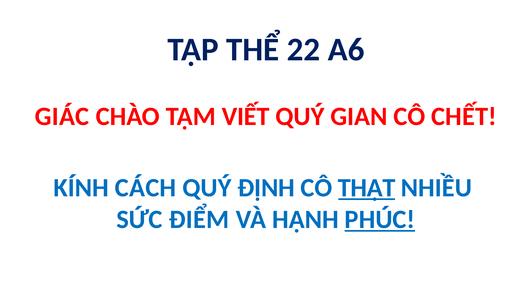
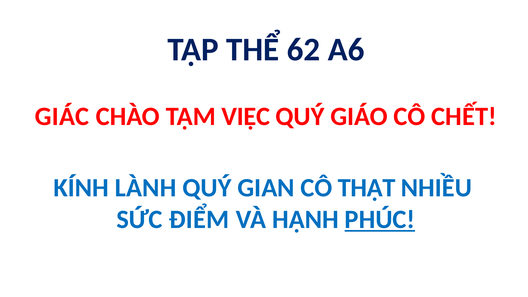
22: 22 -> 62
VIẾT: VIẾT -> VIỆC
GIAN: GIAN -> GIÁO
CÁCH: CÁCH -> LÀNH
ĐỊNH: ĐỊNH -> GIAN
THẬT underline: present -> none
